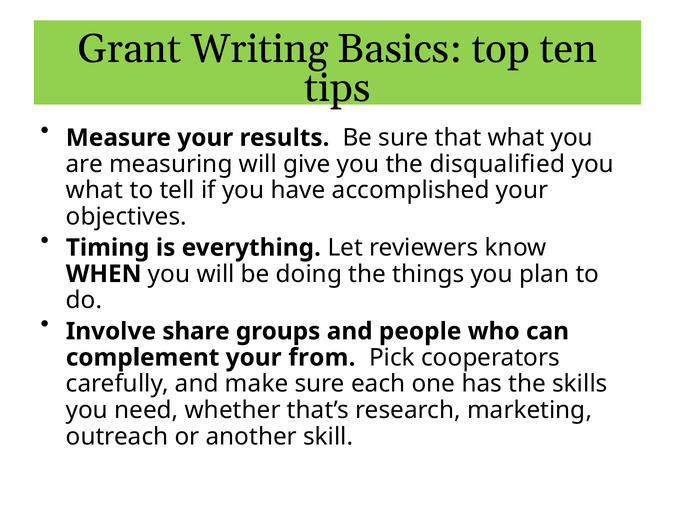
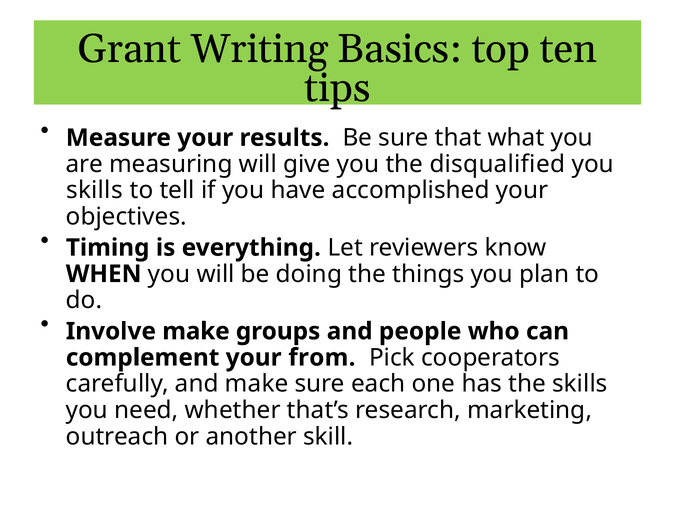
what at (94, 190): what -> skills
Involve share: share -> make
